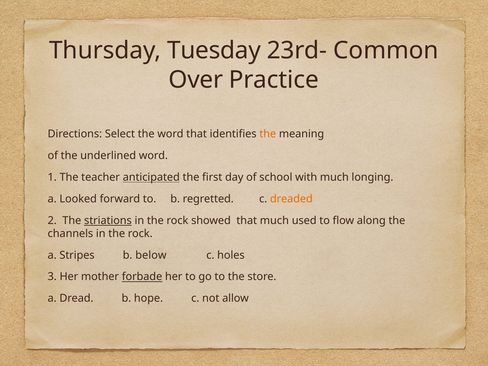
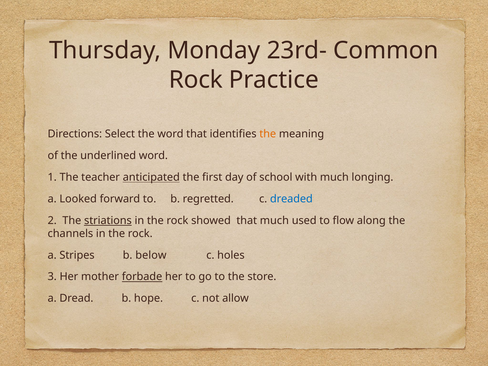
Tuesday: Tuesday -> Monday
Over at (196, 80): Over -> Rock
dreaded colour: orange -> blue
